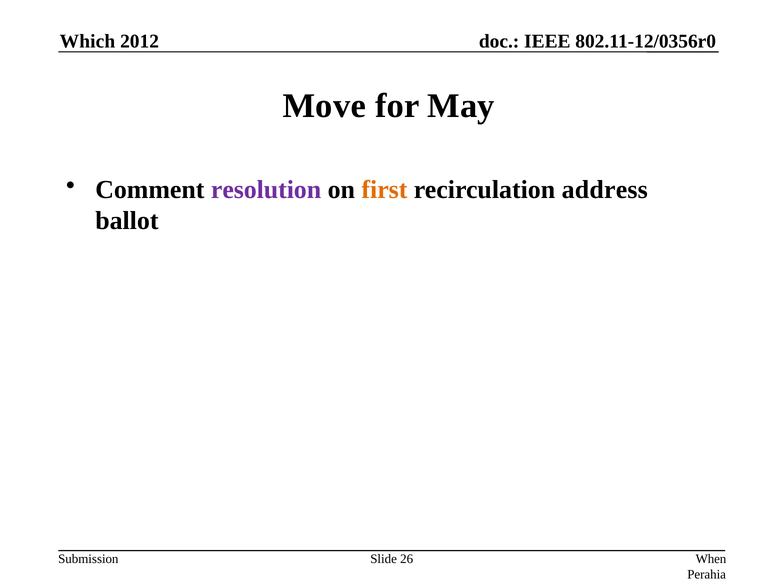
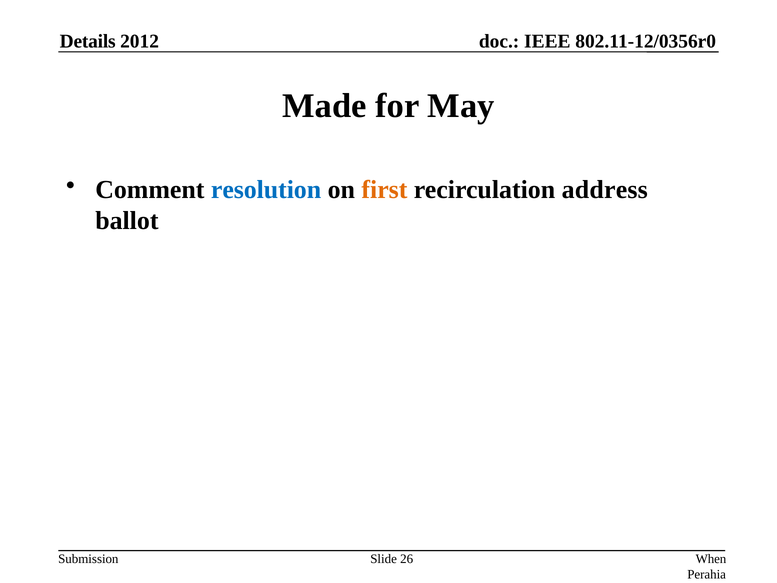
Which: Which -> Details
Move: Move -> Made
resolution colour: purple -> blue
